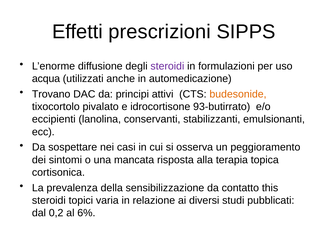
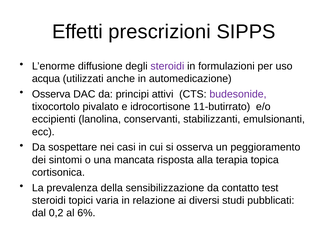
Trovano at (51, 94): Trovano -> Osserva
budesonide colour: orange -> purple
93-butirrato: 93-butirrato -> 11-butirrato
this: this -> test
